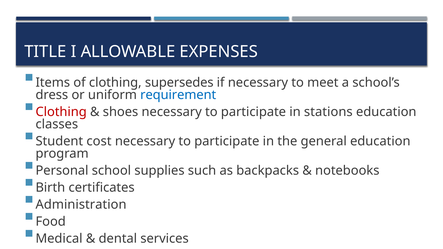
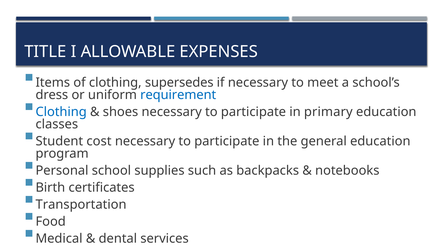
Clothing at (61, 112) colour: red -> blue
stations: stations -> primary
Administration: Administration -> Transportation
